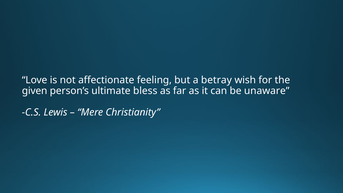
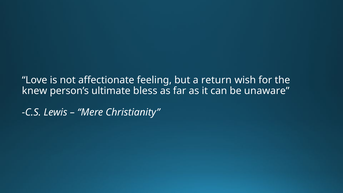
betray: betray -> return
given: given -> knew
